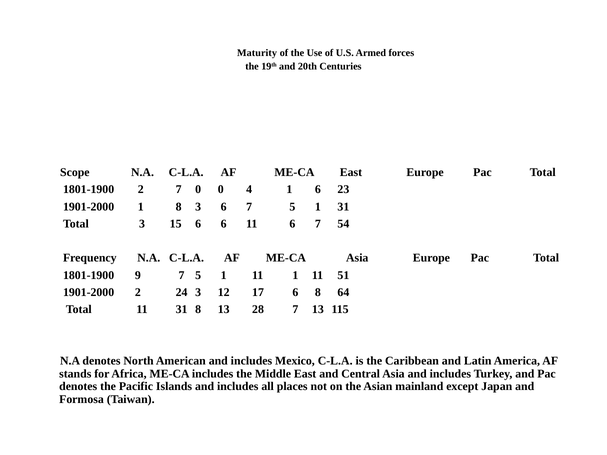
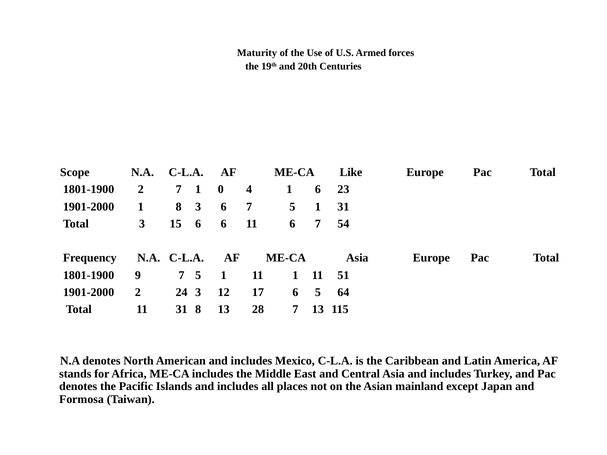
ME-CA East: East -> Like
7 0: 0 -> 1
6 8: 8 -> 5
